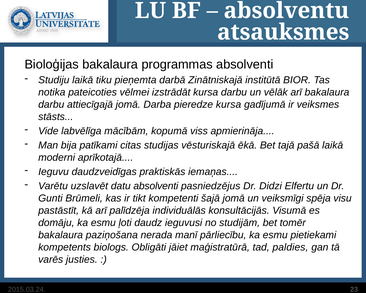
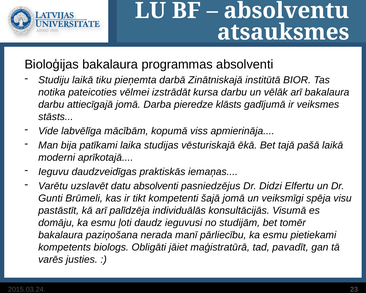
pieredze kursa: kursa -> klāsts
citas: citas -> laika
paldies: paldies -> pavadīt
